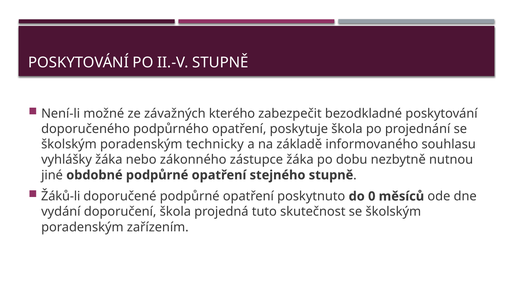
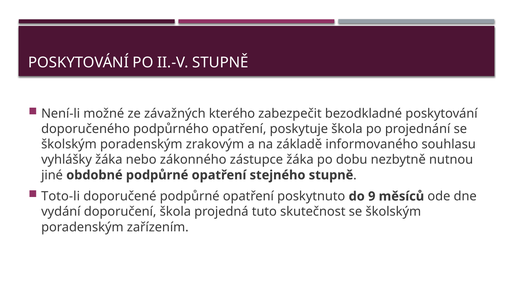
technicky: technicky -> zrakovým
Žáků-li: Žáků-li -> Toto-li
0: 0 -> 9
